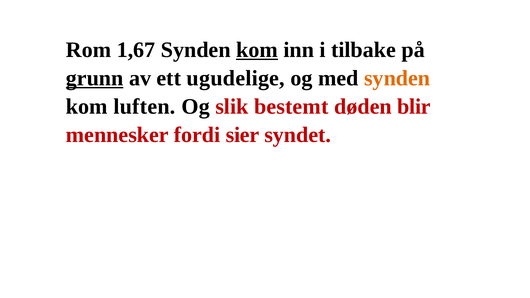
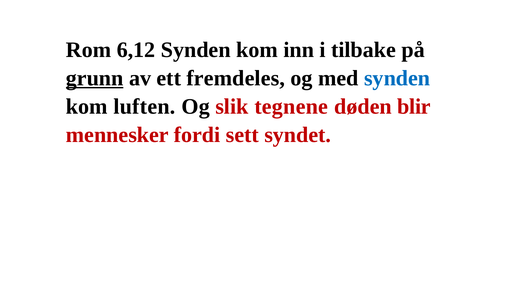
1,67: 1,67 -> 6,12
kom at (257, 50) underline: present -> none
ugudelige: ugudelige -> fremdeles
synden at (397, 78) colour: orange -> blue
bestemt: bestemt -> tegnene
sier: sier -> sett
